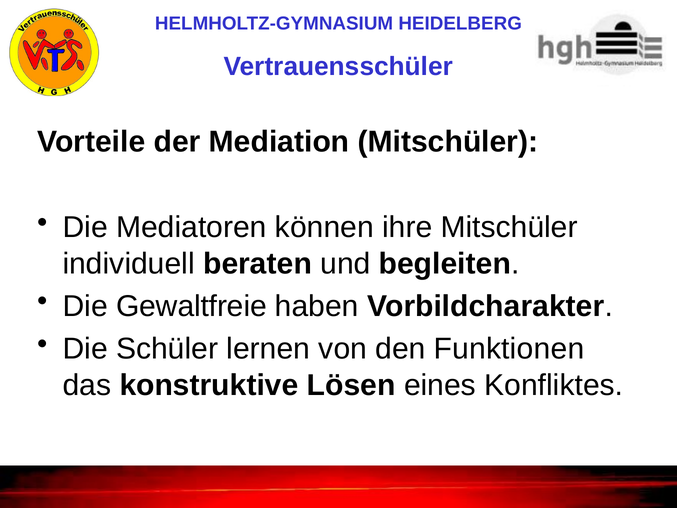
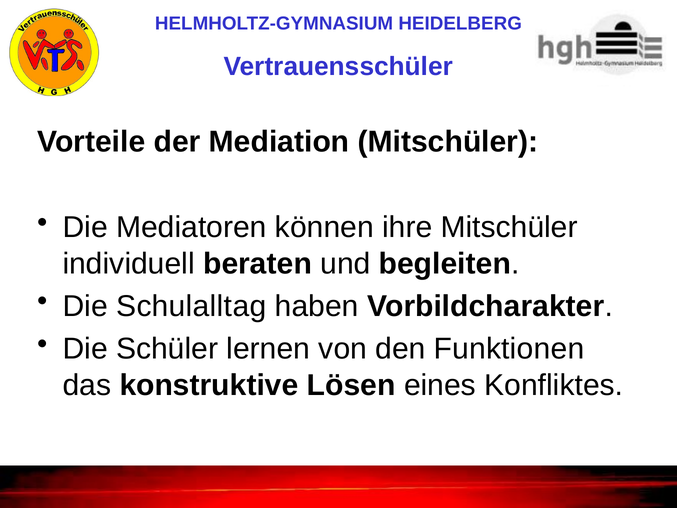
Gewaltfreie: Gewaltfreie -> Schulalltag
